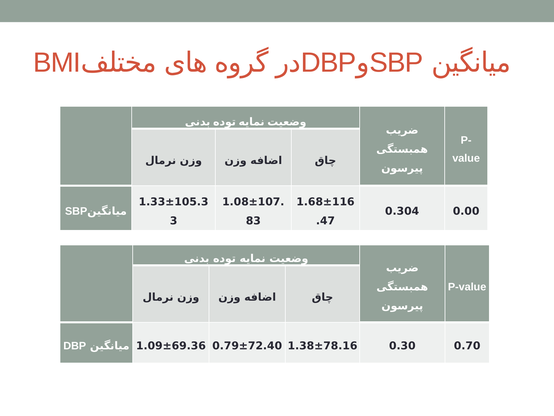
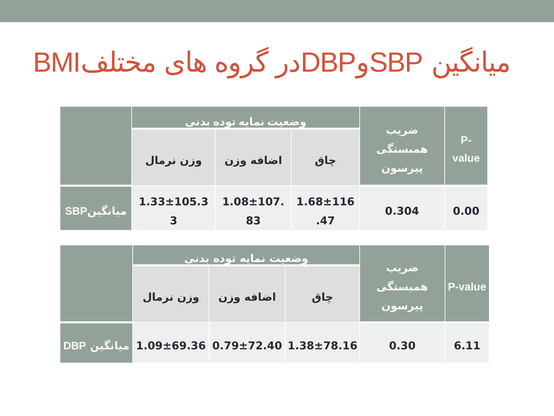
0.70: 0.70 -> 6.11
